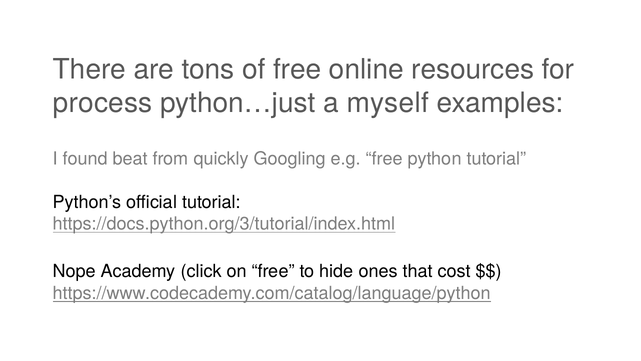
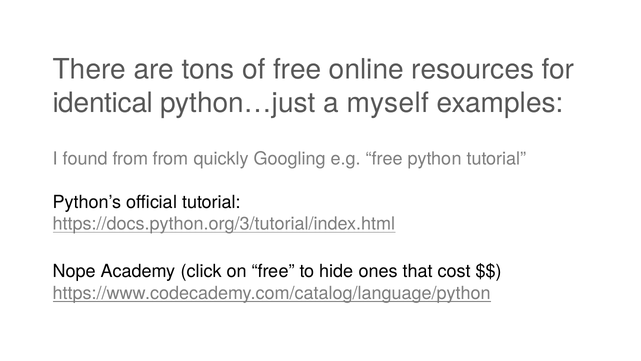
process: process -> identical
found beat: beat -> from
